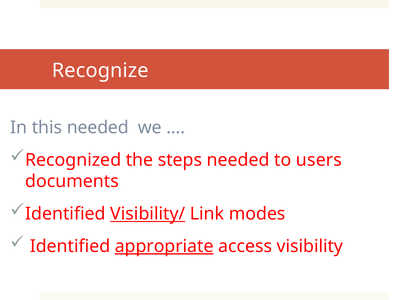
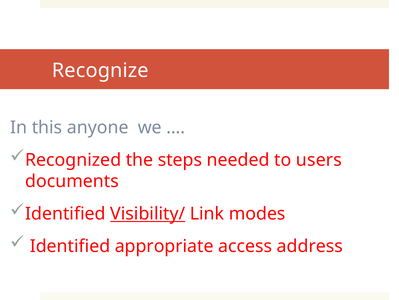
this needed: needed -> anyone
appropriate underline: present -> none
visibility: visibility -> address
